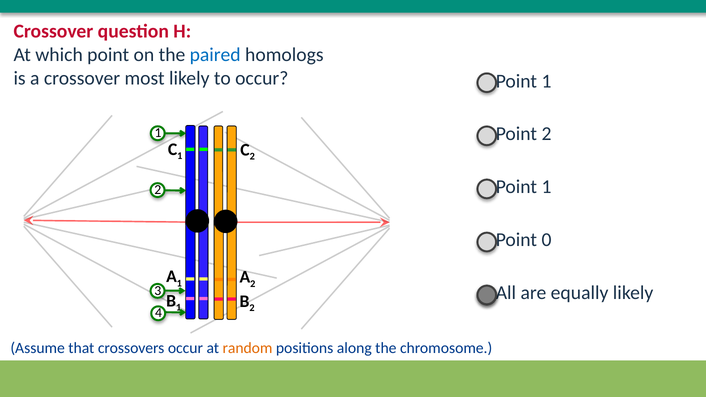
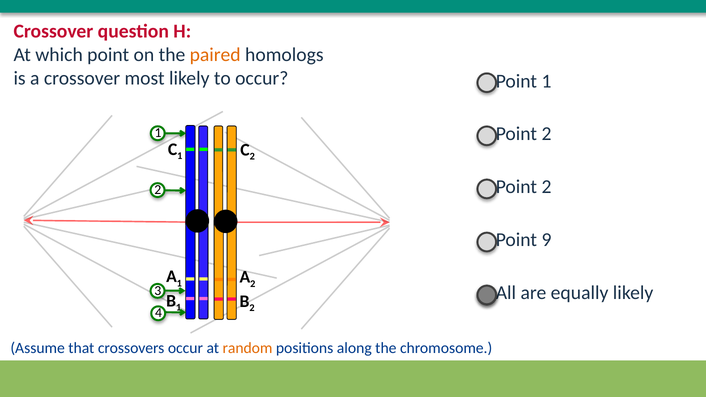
paired colour: blue -> orange
1 at (546, 187): 1 -> 2
0: 0 -> 9
